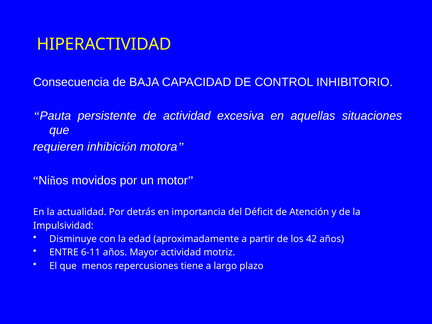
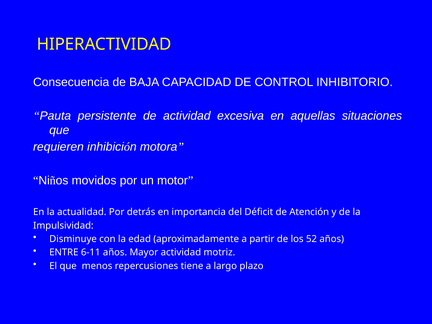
42: 42 -> 52
